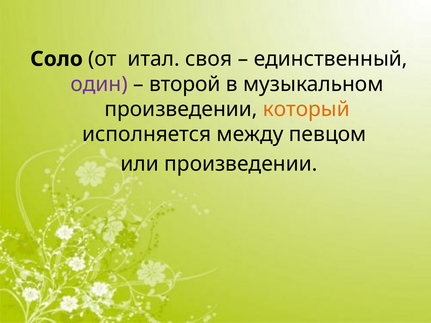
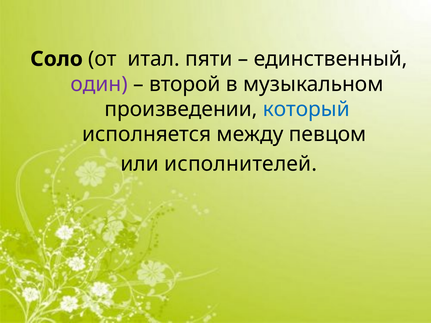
своя: своя -> пяти
который colour: orange -> blue
или произведении: произведении -> исполнителей
